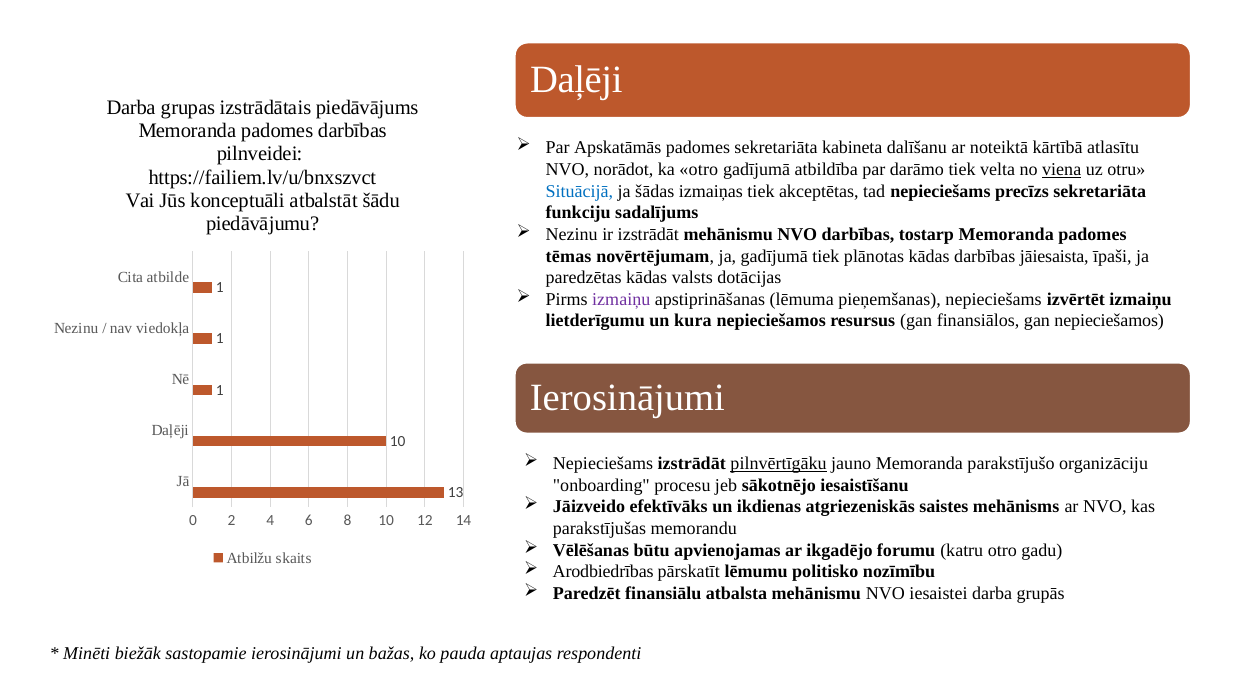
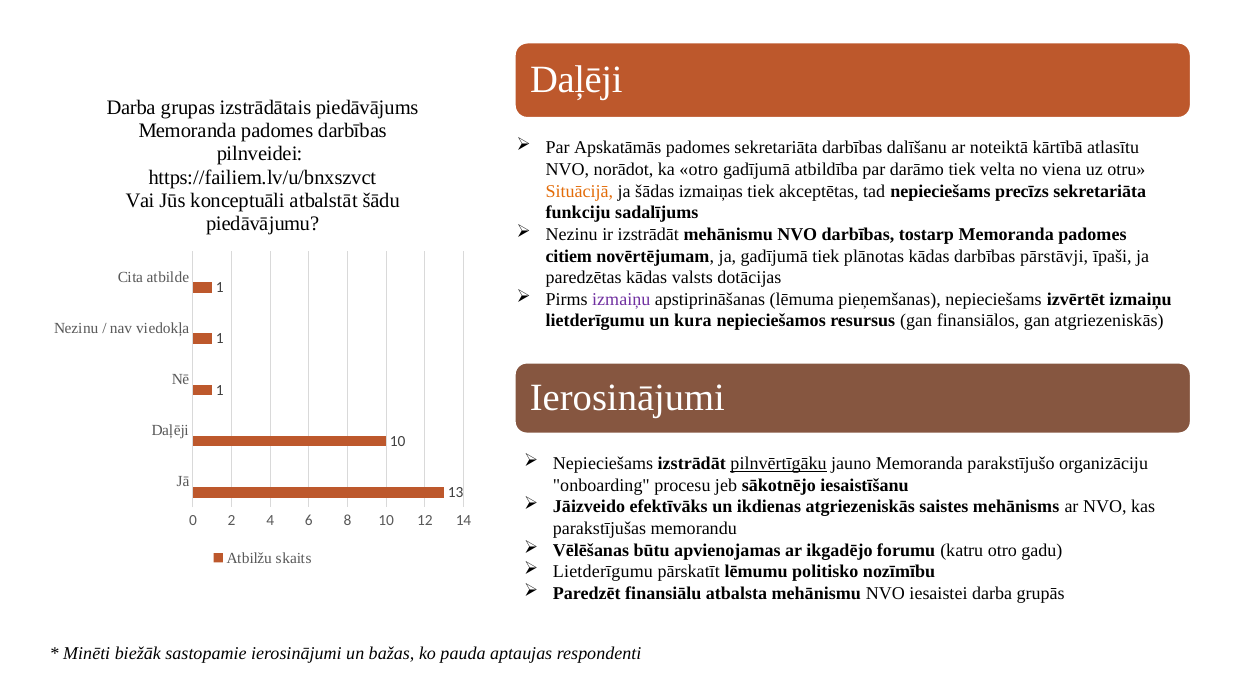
sekretariāta kabineta: kabineta -> darbības
viena underline: present -> none
Situācijā colour: blue -> orange
tēmas: tēmas -> citiem
jāiesaista: jāiesaista -> pārstāvji
gan nepieciešamos: nepieciešamos -> atgriezeniskās
Arodbiedrības at (603, 572): Arodbiedrības -> Lietderīgumu
